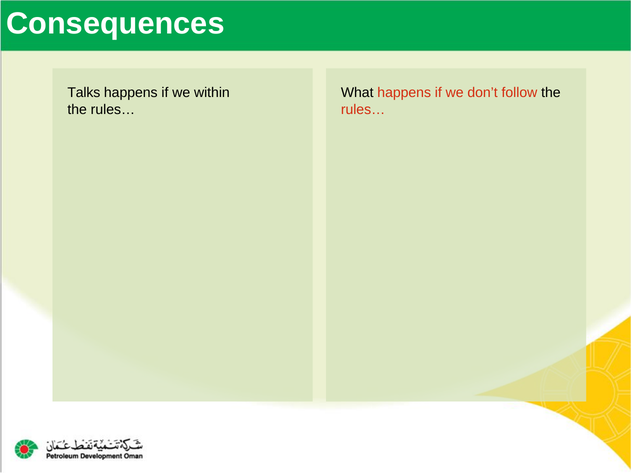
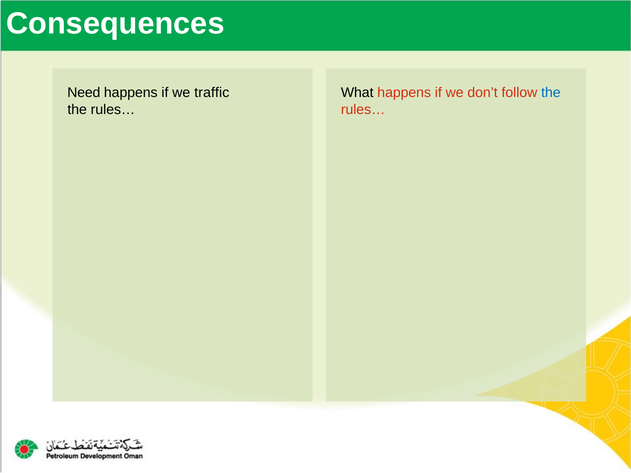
Talks: Talks -> Need
within: within -> traffic
the at (551, 93) colour: black -> blue
